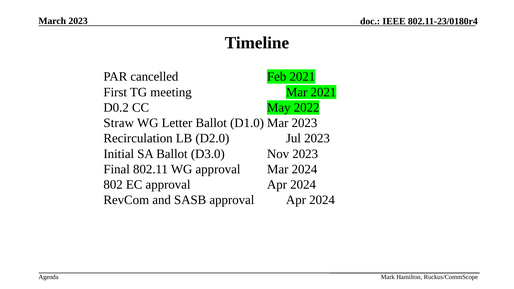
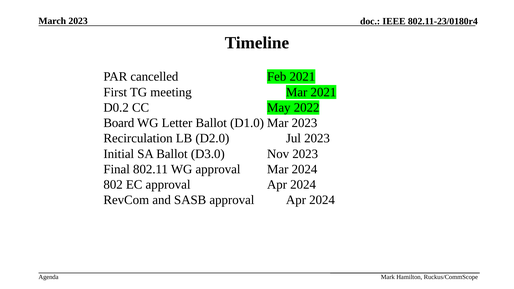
Straw: Straw -> Board
